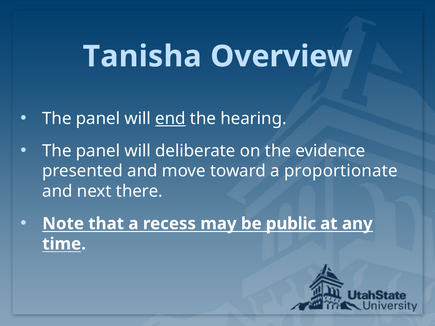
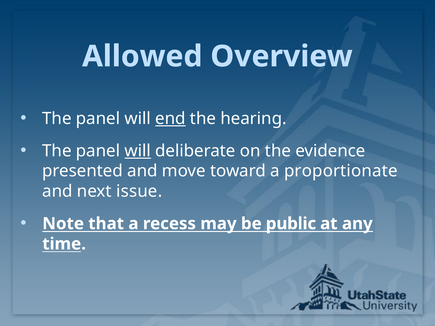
Tanisha: Tanisha -> Allowed
will at (138, 151) underline: none -> present
there: there -> issue
